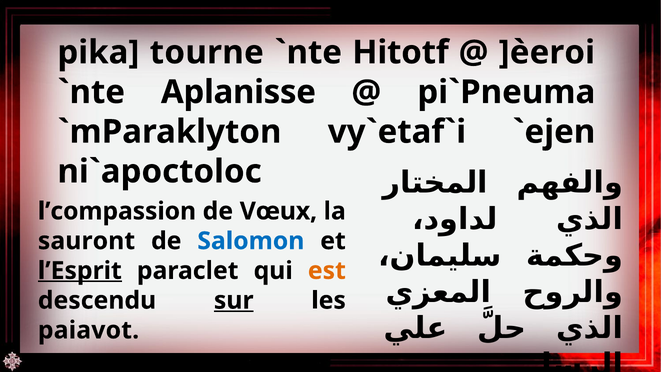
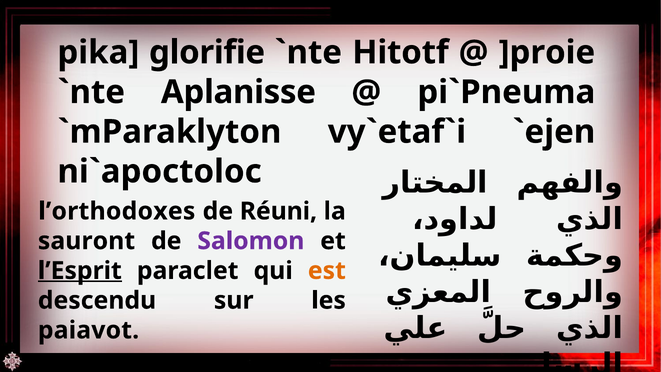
tourne: tourne -> glorifie
]èeroi: ]èeroi -> ]proie
l’compassion: l’compassion -> l’orthodoxes
Vœux: Vœux -> Réuni
Salomon colour: blue -> purple
sur underline: present -> none
